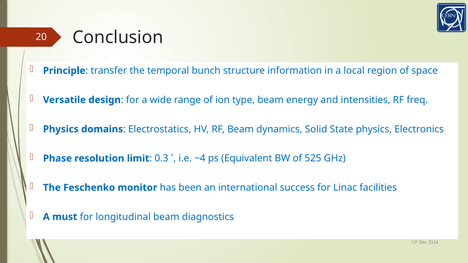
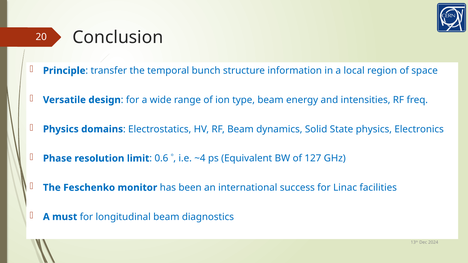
0.3: 0.3 -> 0.6
525: 525 -> 127
